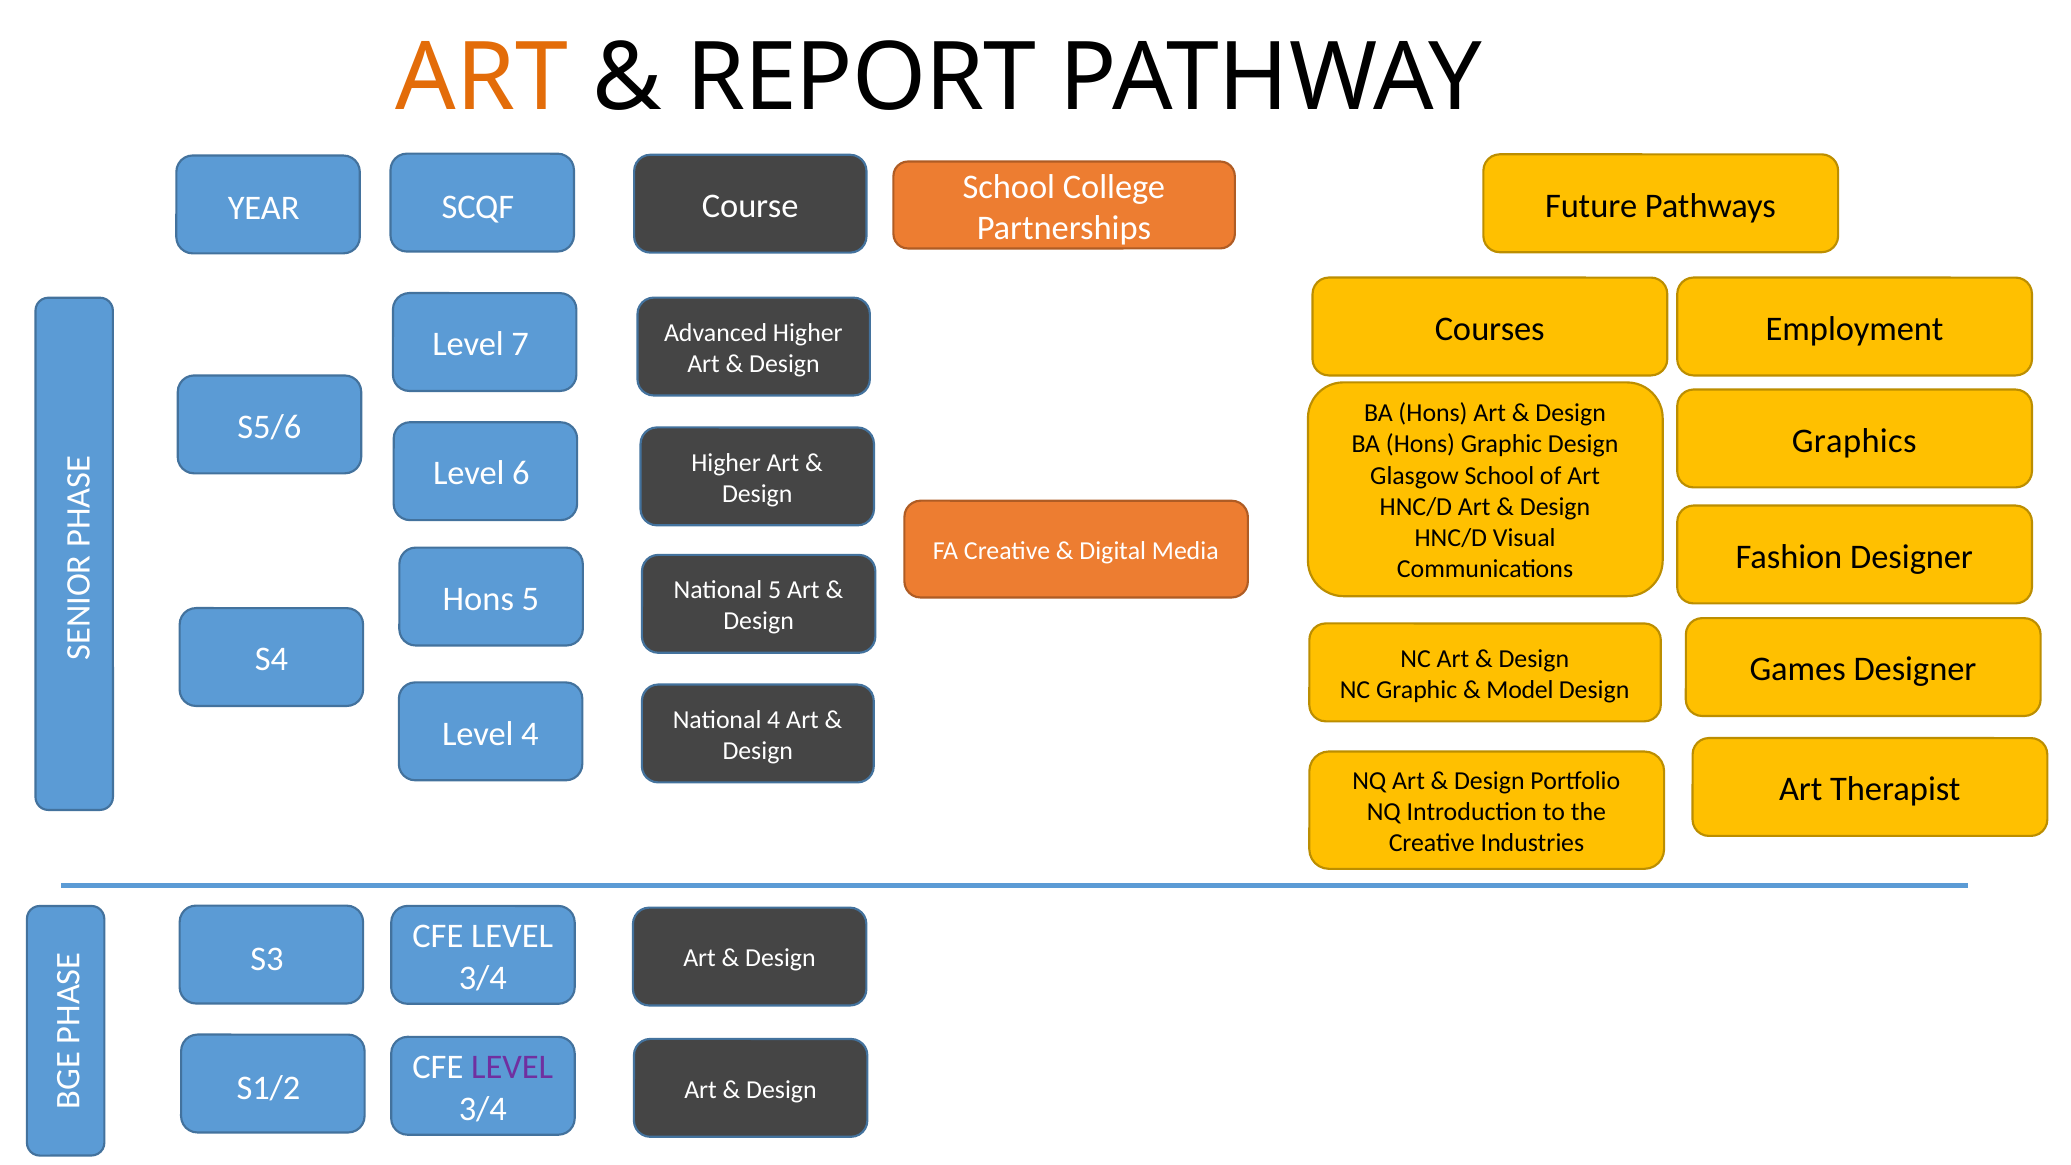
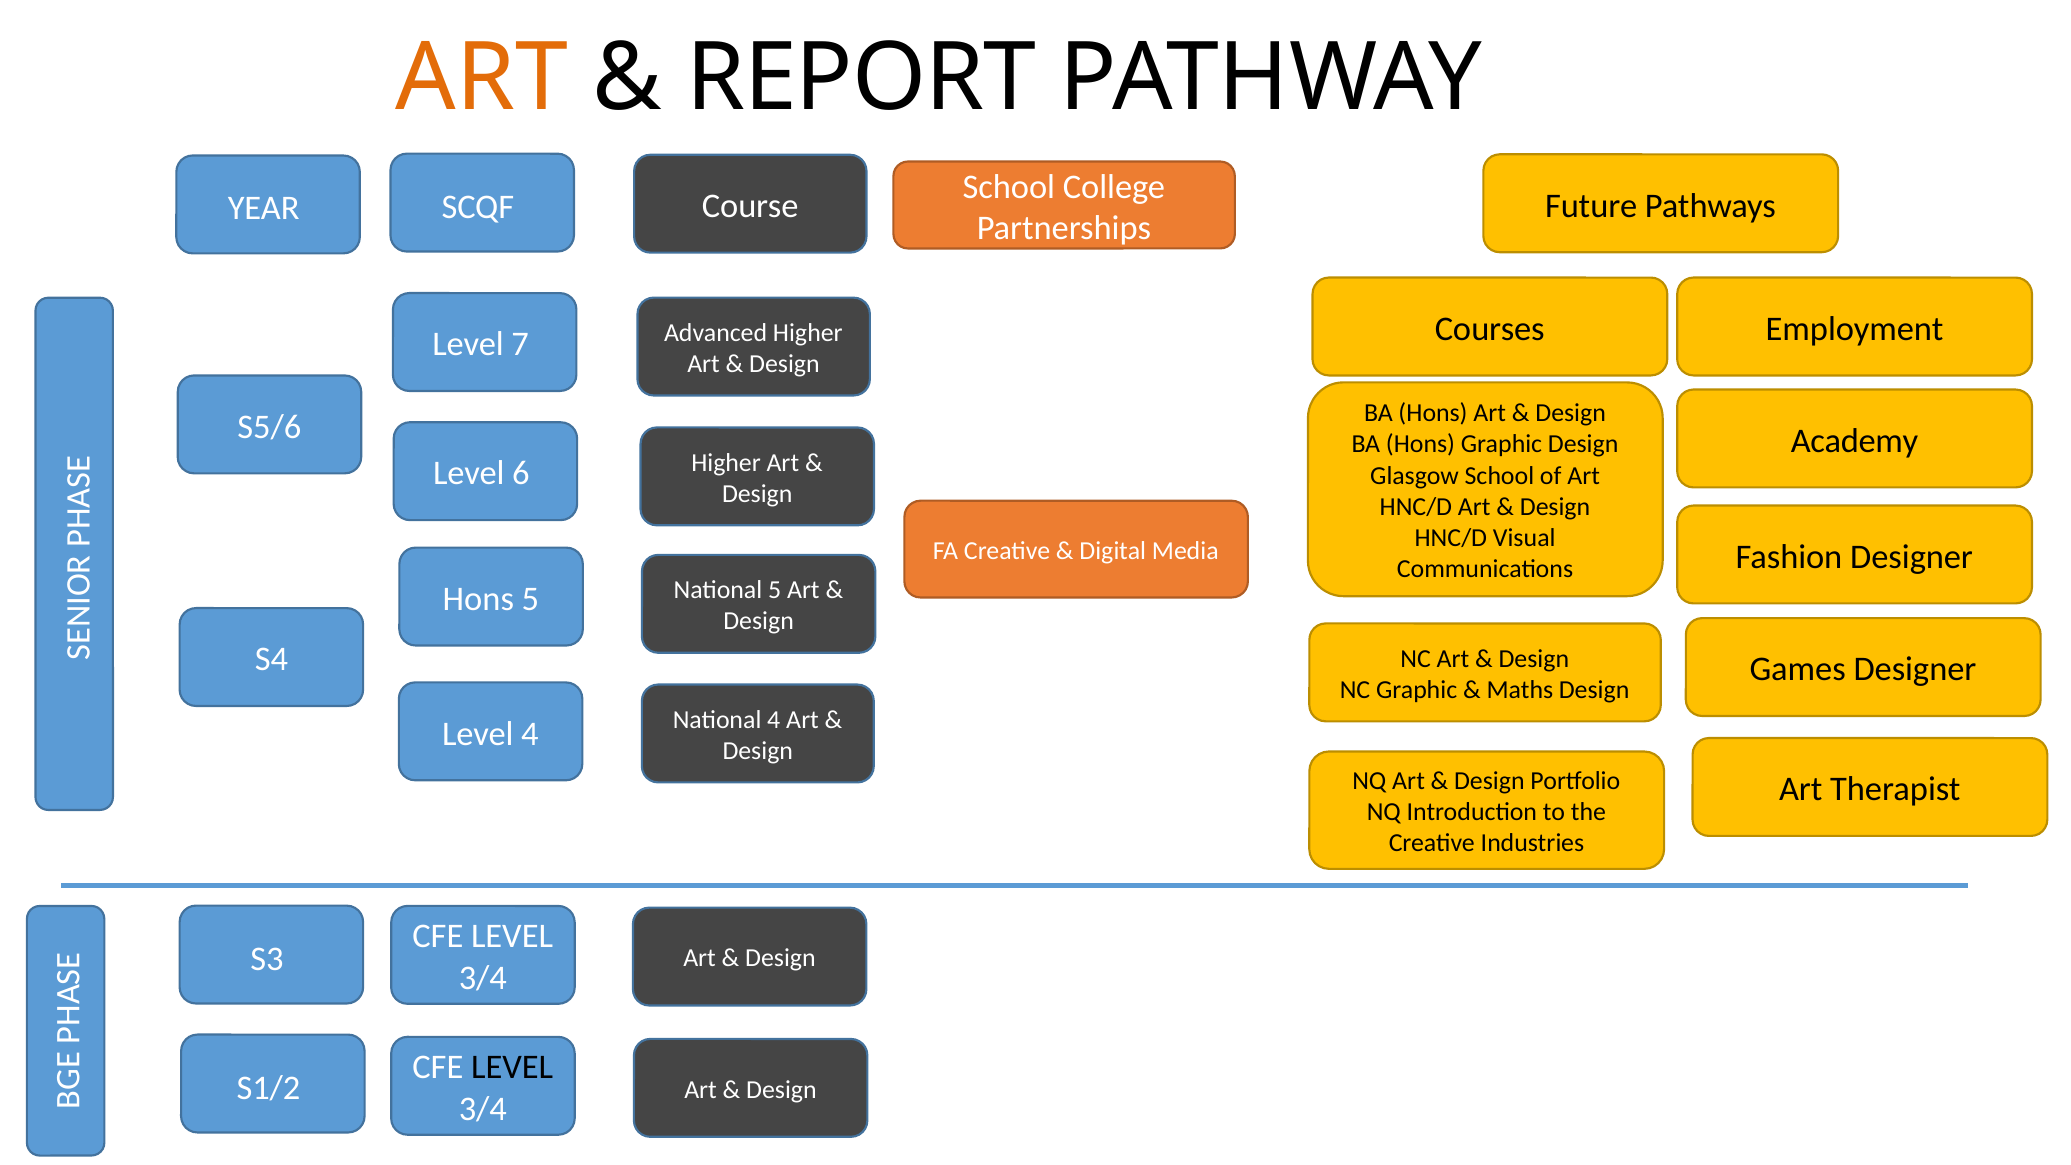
Graphics: Graphics -> Academy
Model: Model -> Maths
LEVEL at (512, 1067) colour: purple -> black
